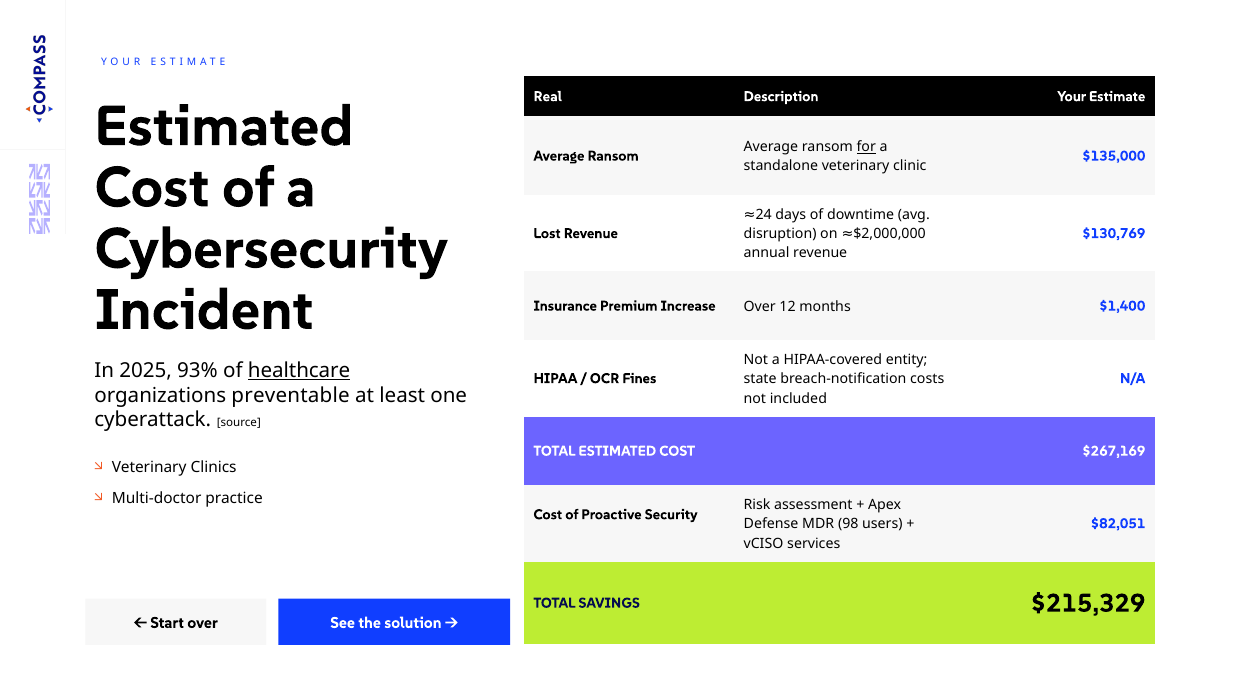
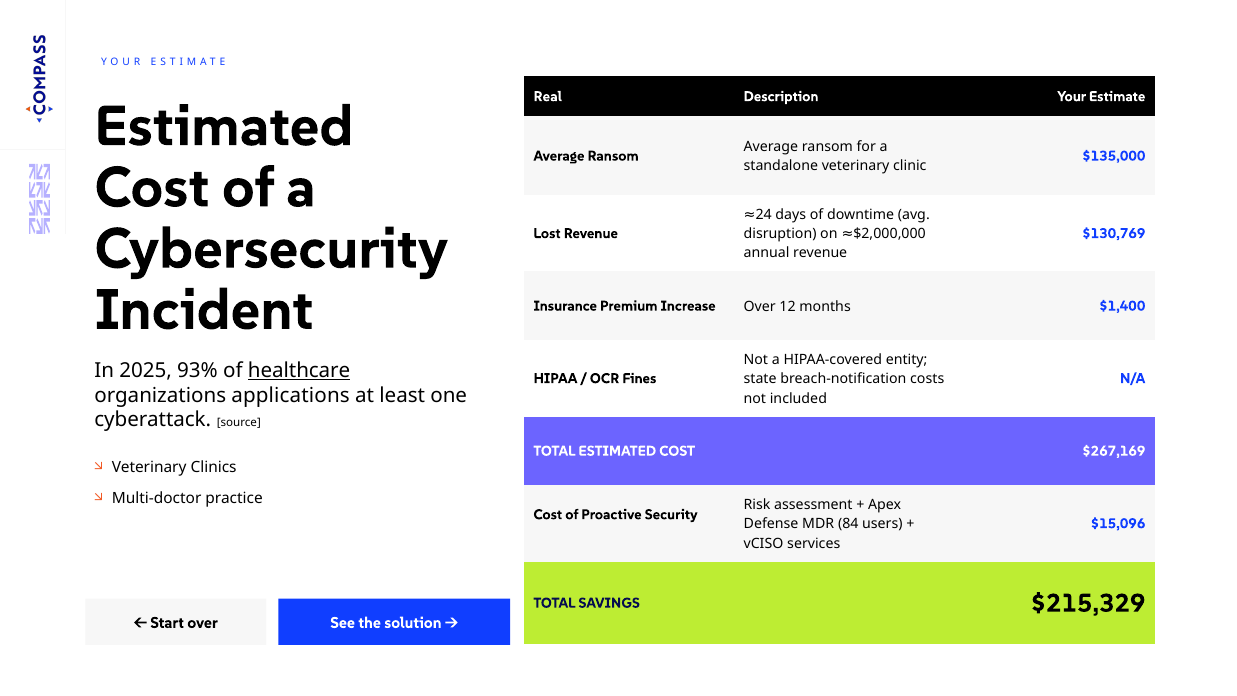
for underline: present -> none
preventable: preventable -> applications
$82,051: $82,051 -> $15,096
98: 98 -> 84
